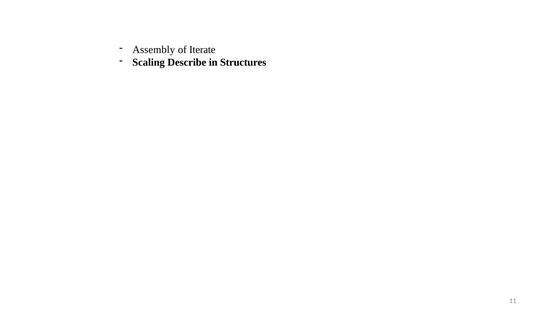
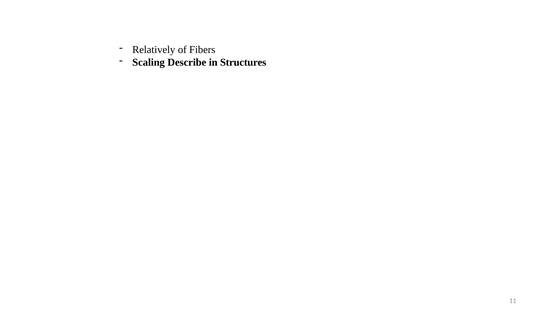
Assembly: Assembly -> Relatively
Iterate: Iterate -> Fibers
